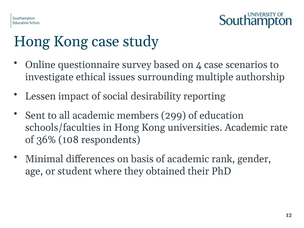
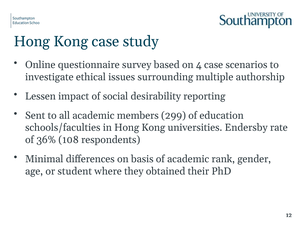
universities Academic: Academic -> Endersby
